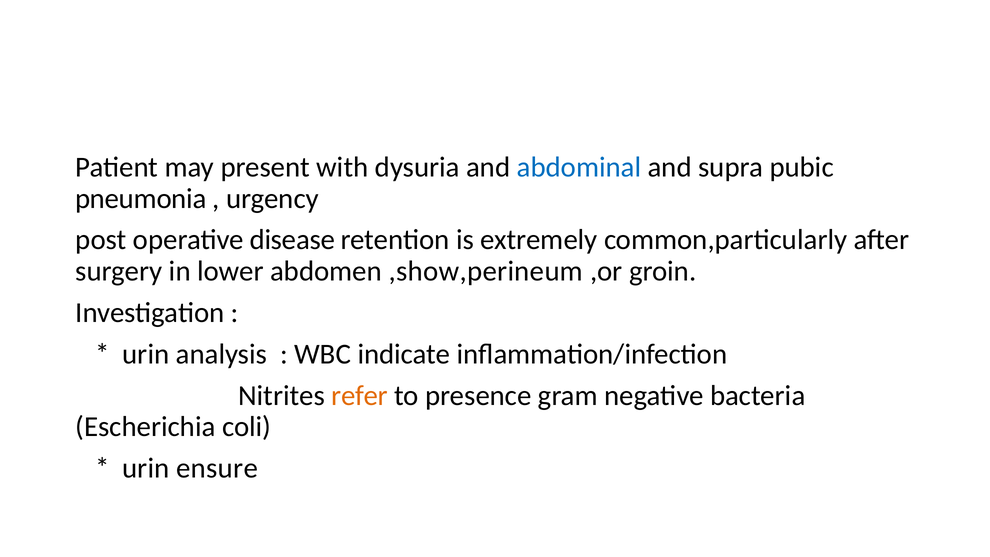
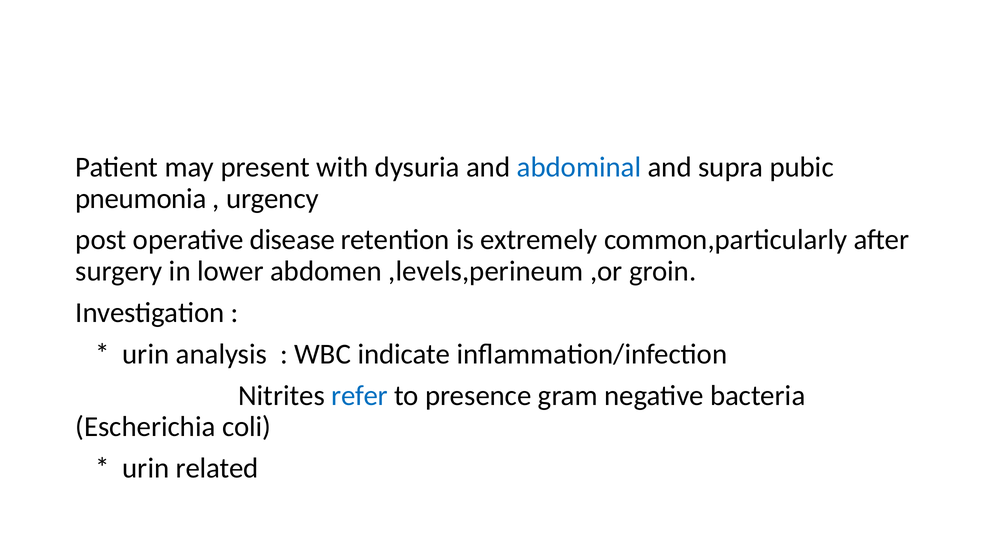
,show,perineum: ,show,perineum -> ,levels,perineum
refer colour: orange -> blue
ensure: ensure -> related
